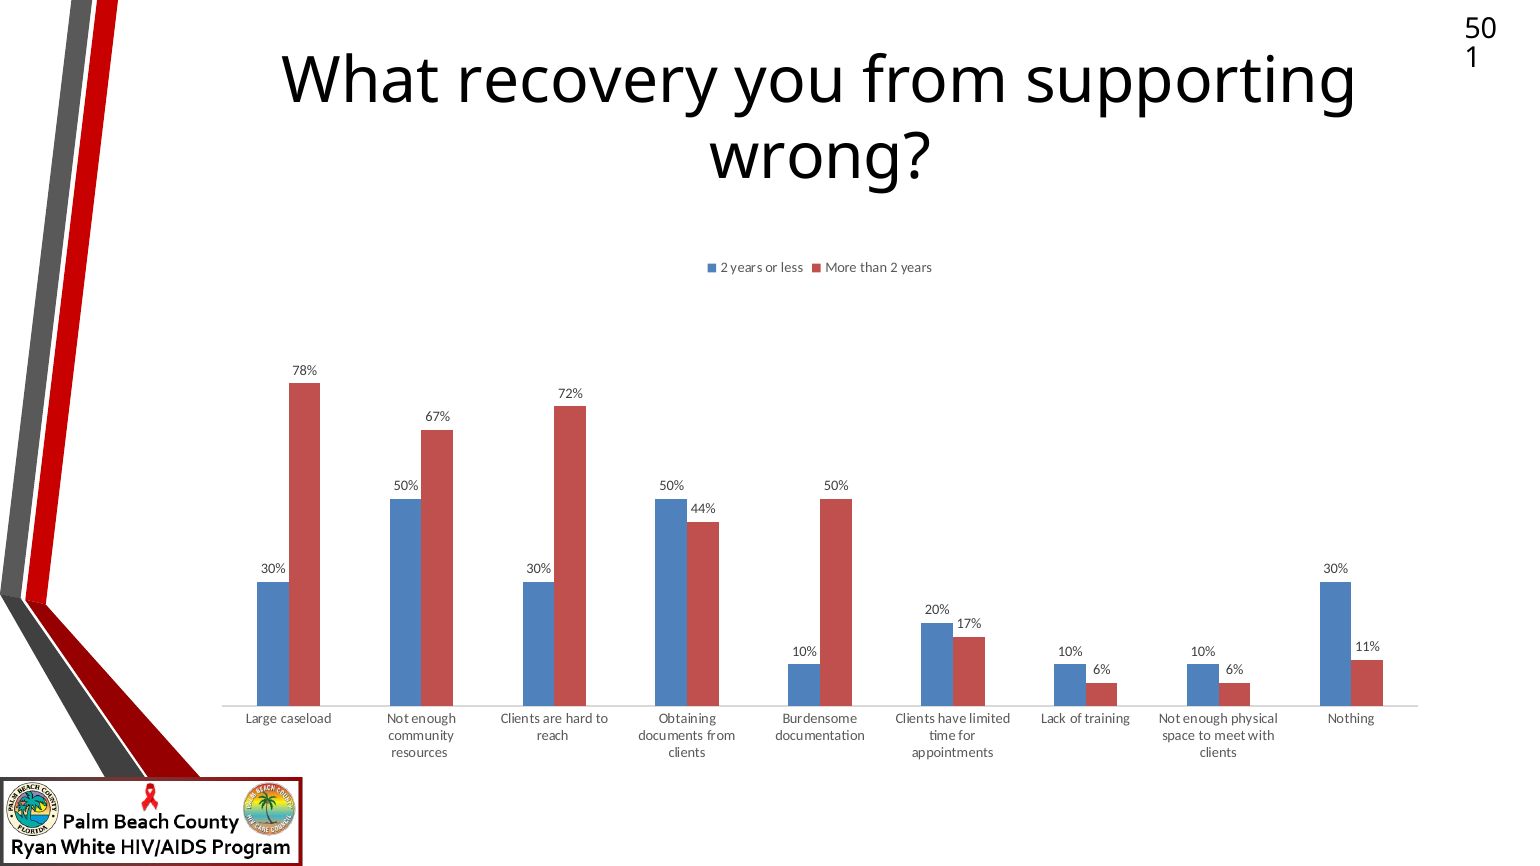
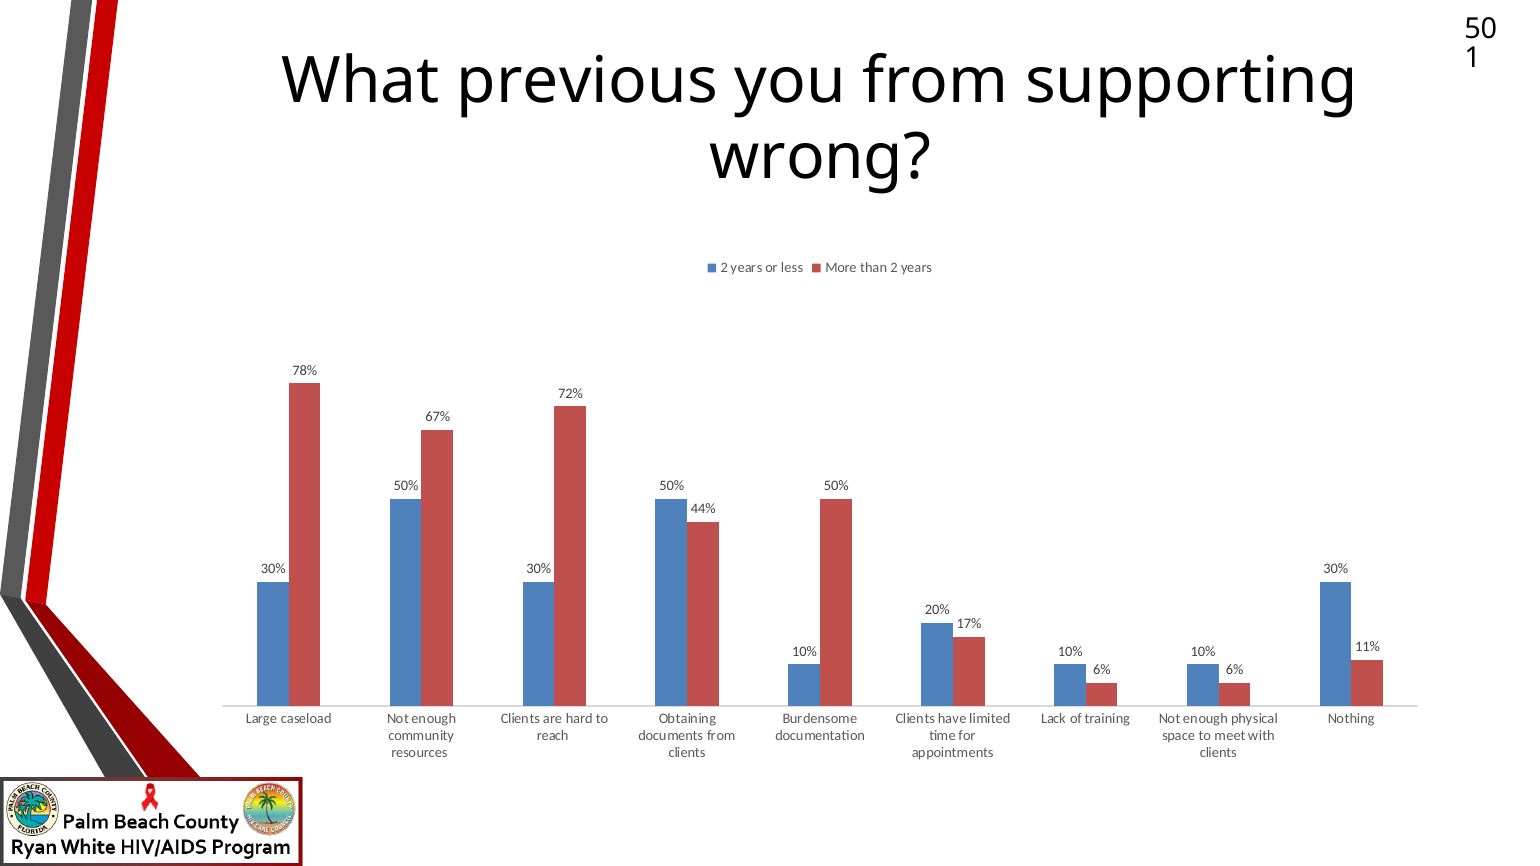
recovery: recovery -> previous
